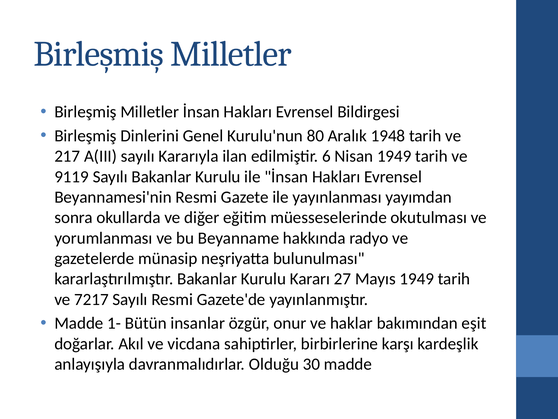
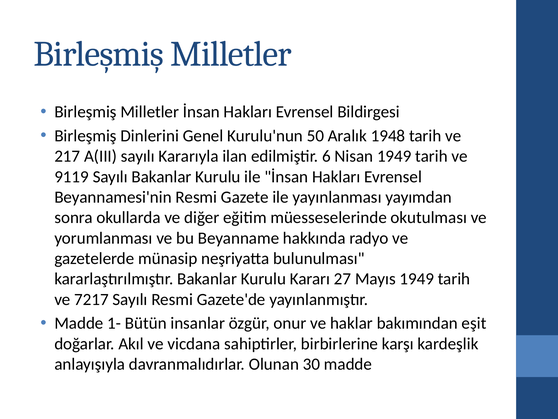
80: 80 -> 50
Olduğu: Olduğu -> Olunan
